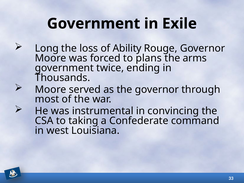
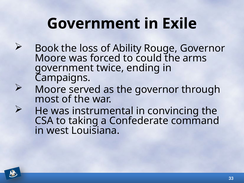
Long: Long -> Book
plans: plans -> could
Thousands: Thousands -> Campaigns
